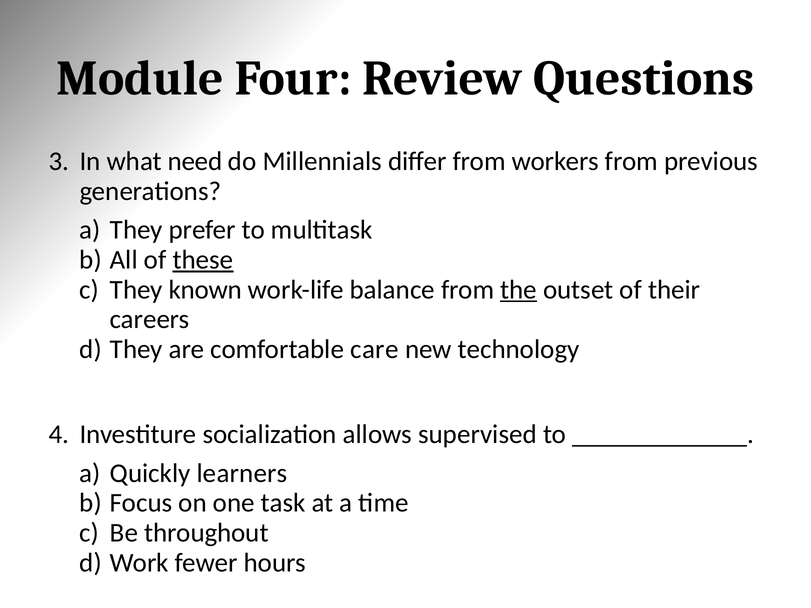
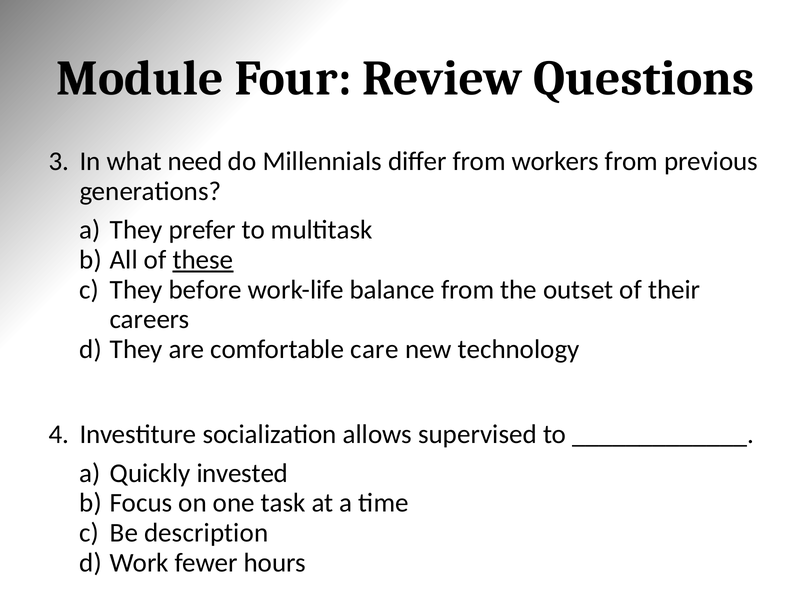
known: known -> before
the underline: present -> none
learners: learners -> invested
throughout: throughout -> description
